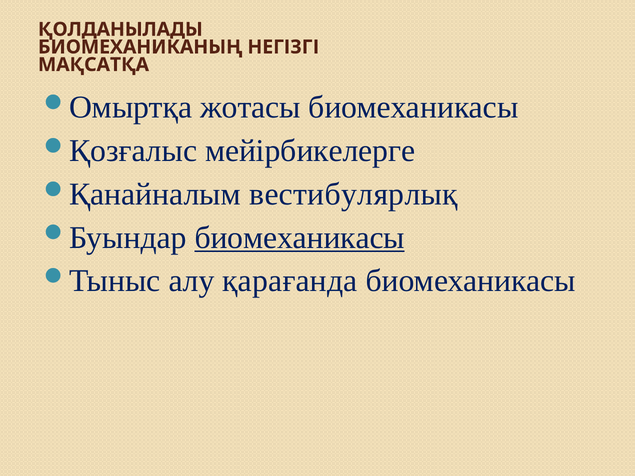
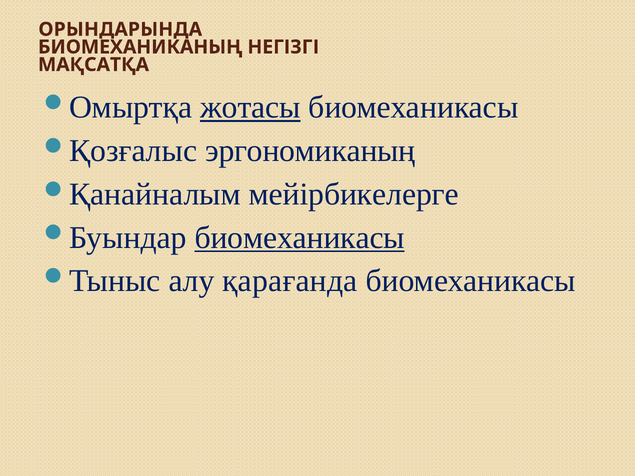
ҚОЛДАНЫЛАДЫ: ҚОЛДАНЫЛАДЫ -> ОРЫНДАРЫНДА
жотасы underline: none -> present
мейірбикелерге: мейірбикелерге -> эргономиканың
вестибулярлық: вестибулярлық -> мейірбикелерге
